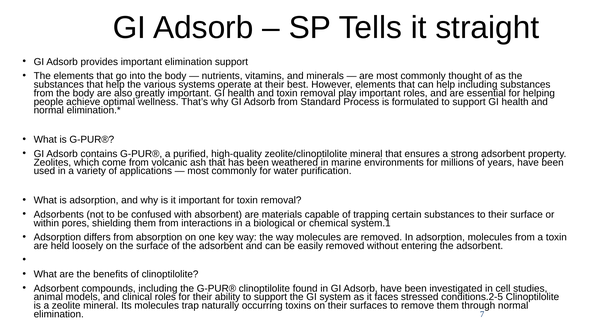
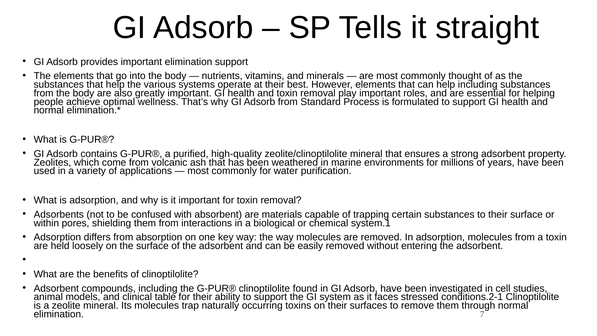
clinical roles: roles -> table
conditions.2-5: conditions.2-5 -> conditions.2-1
